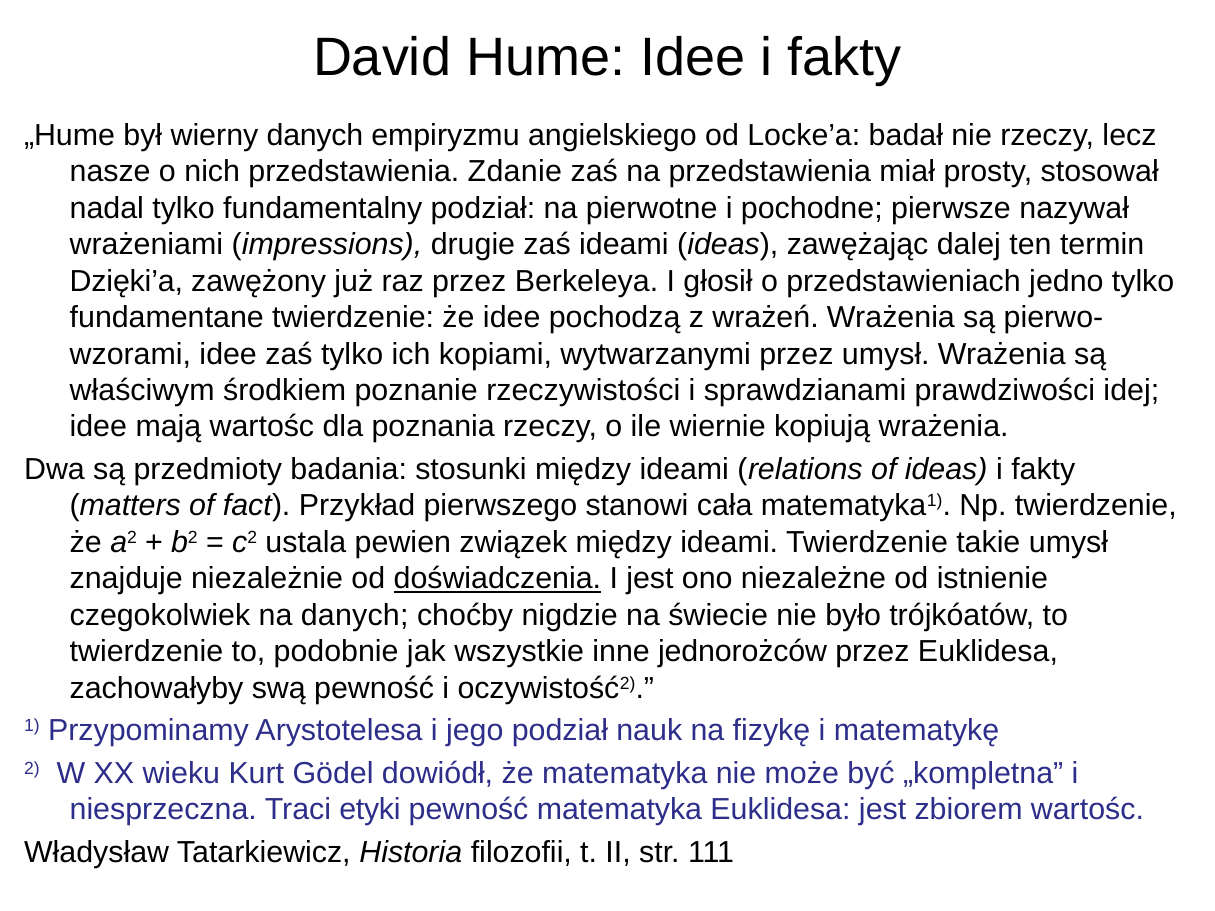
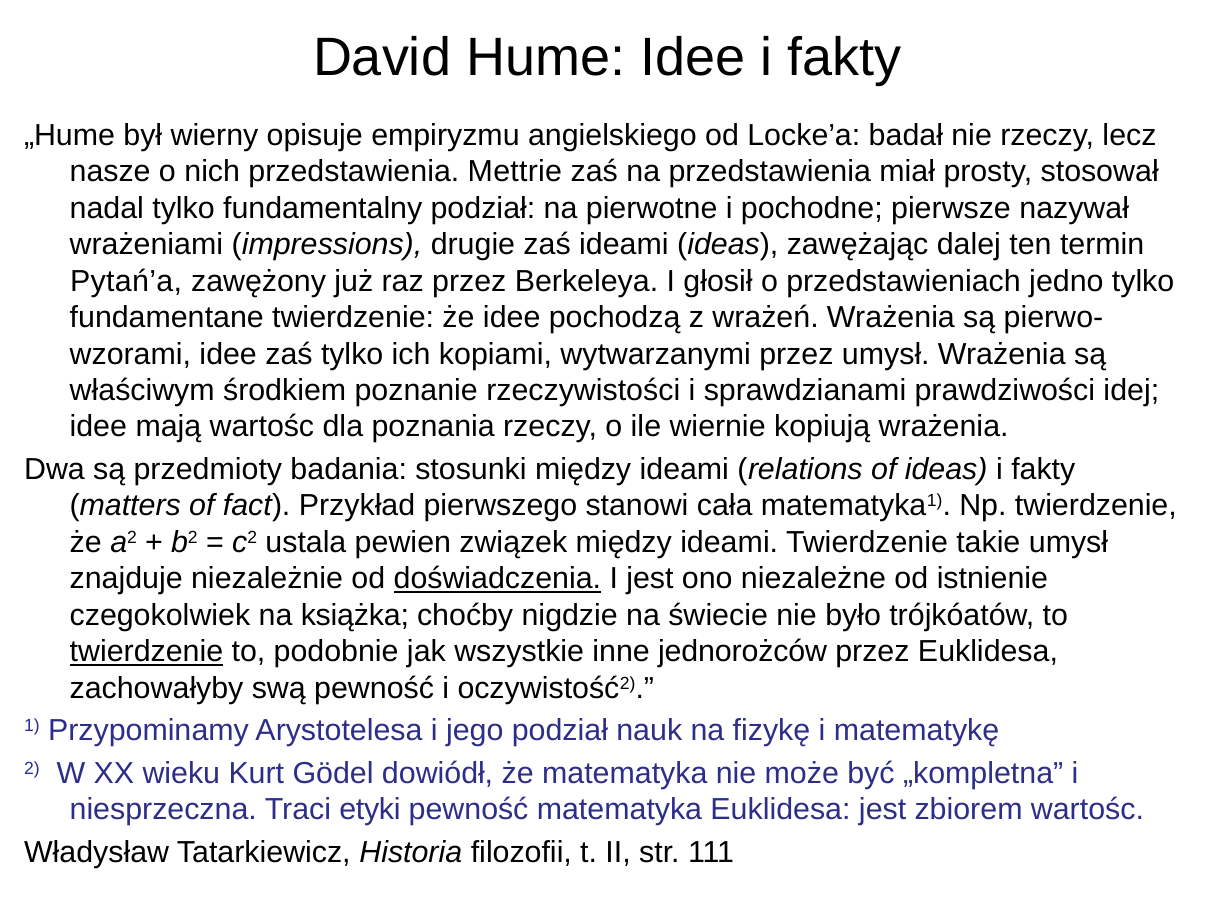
wierny danych: danych -> opisuje
Zdanie: Zdanie -> Mettrie
Dzięki’a: Dzięki’a -> Pytań’a
na danych: danych -> książka
twierdzenie at (146, 652) underline: none -> present
